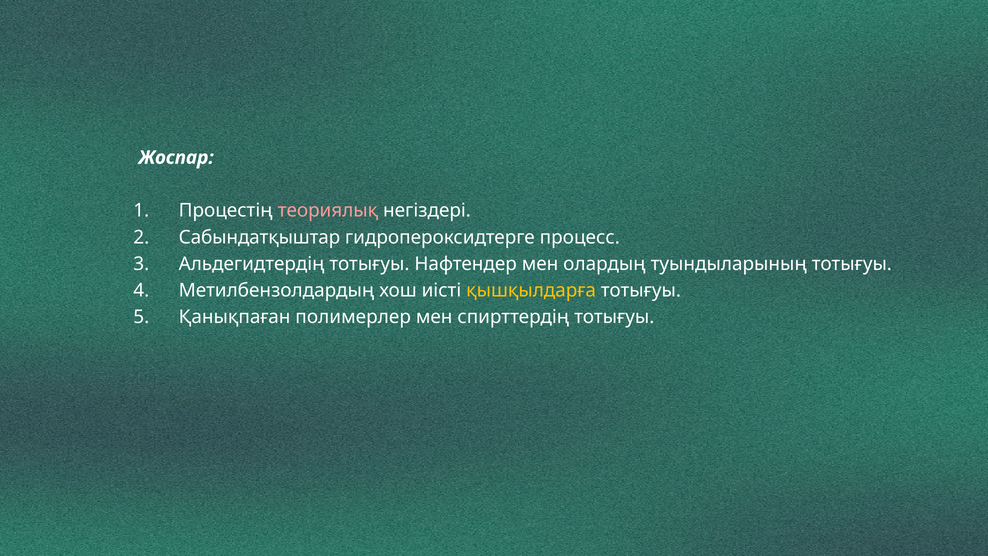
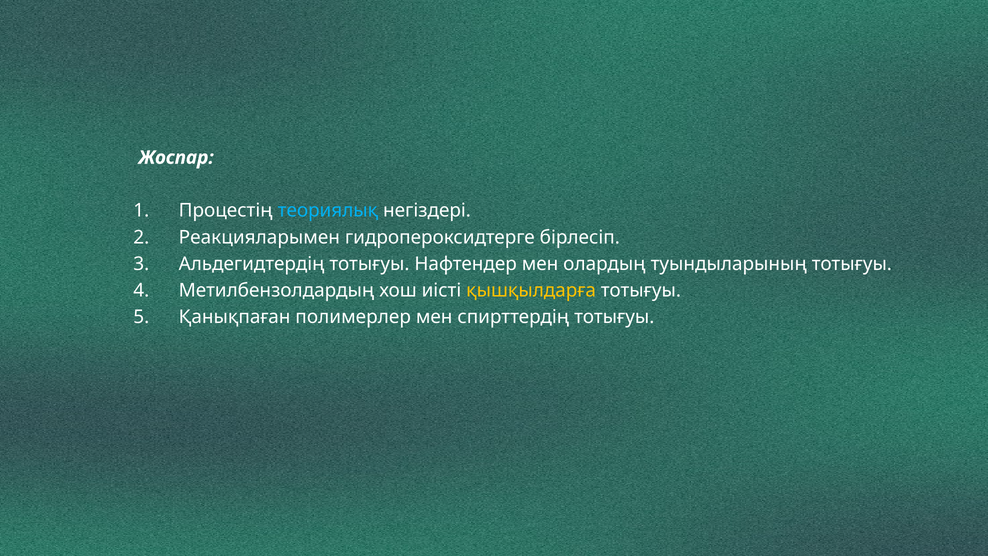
теориялық colour: pink -> light blue
Сабындатқыштар: Сабындатқыштар -> Реакцияларымен
процесс: процесс -> бірлесіп
